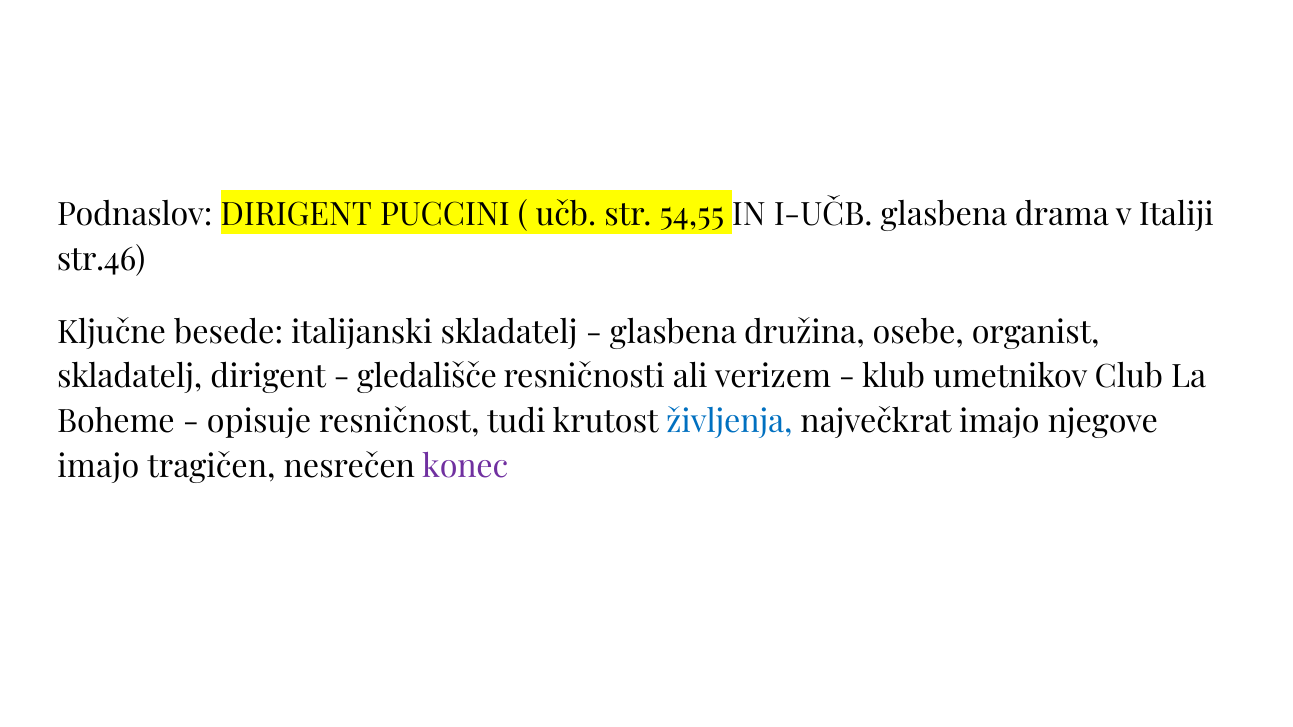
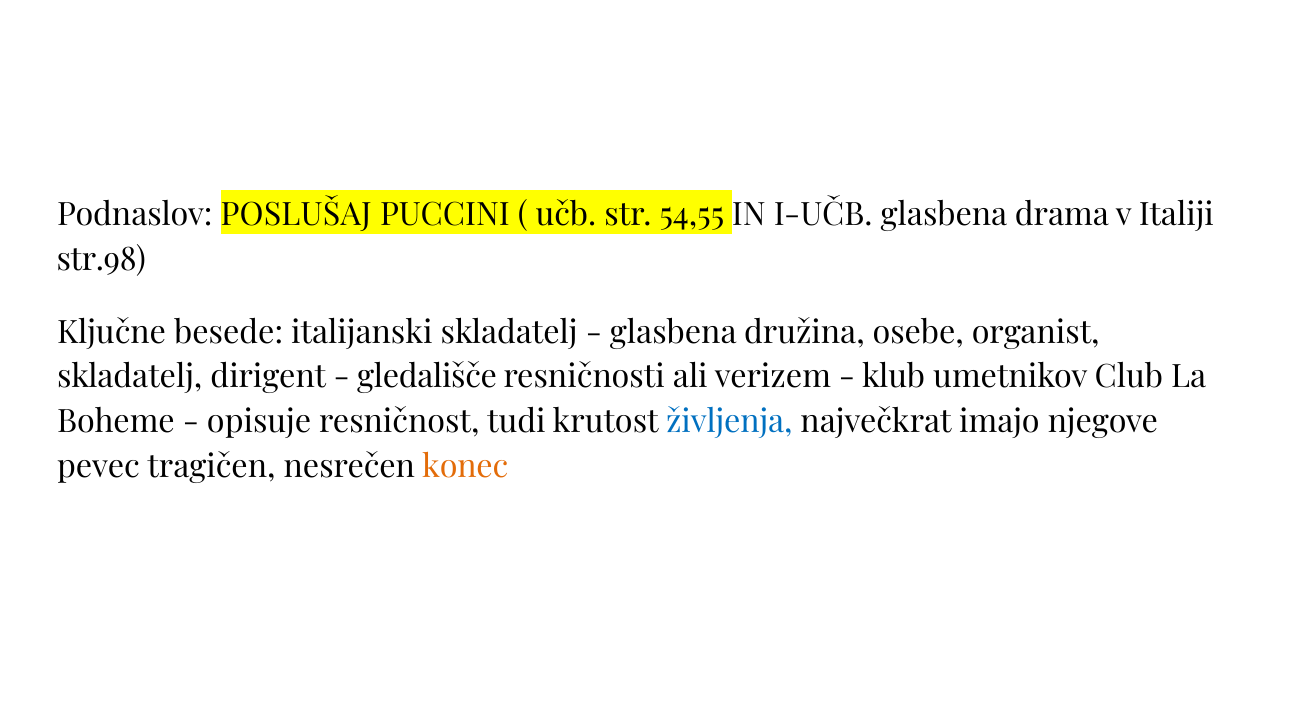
Podnaslov DIRIGENT: DIRIGENT -> POSLUŠAJ
str.46: str.46 -> str.98
imajo at (98, 467): imajo -> pevec
konec colour: purple -> orange
